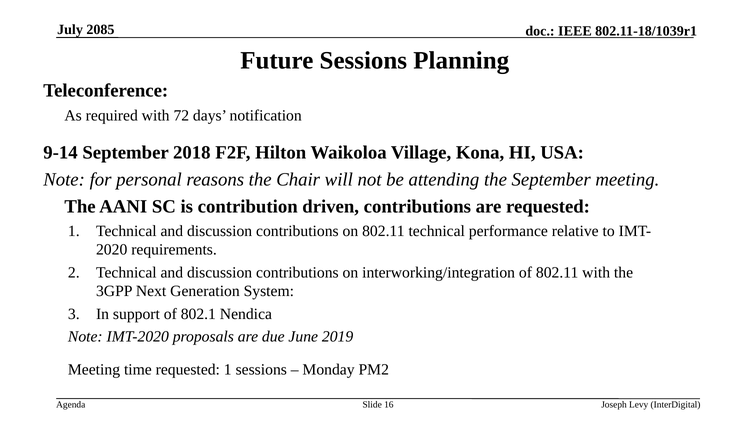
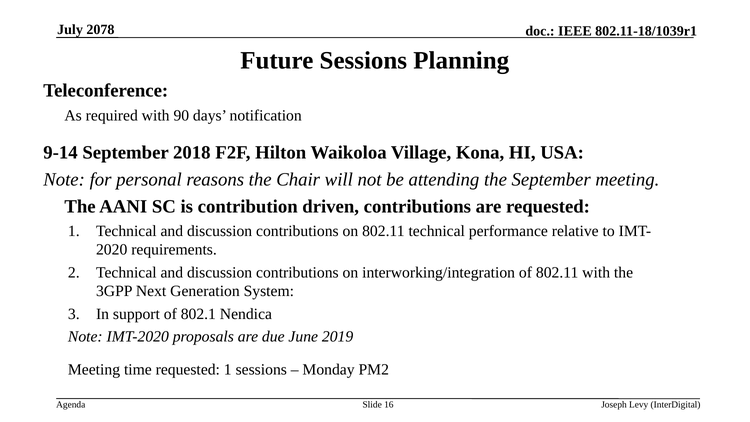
2085: 2085 -> 2078
72: 72 -> 90
